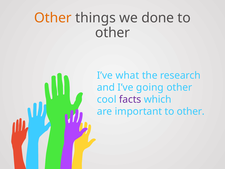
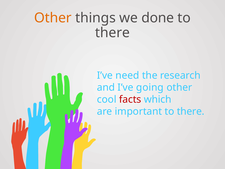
other at (113, 33): other -> there
what: what -> need
facts colour: purple -> red
important to other: other -> there
